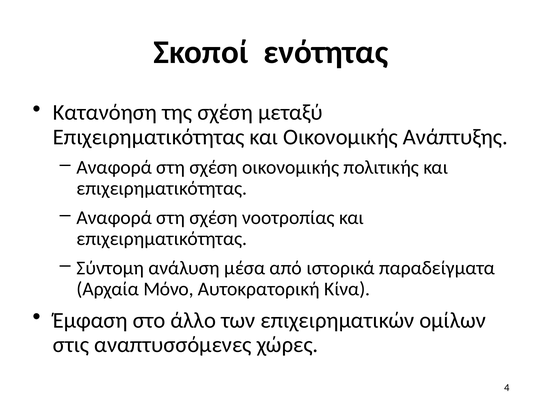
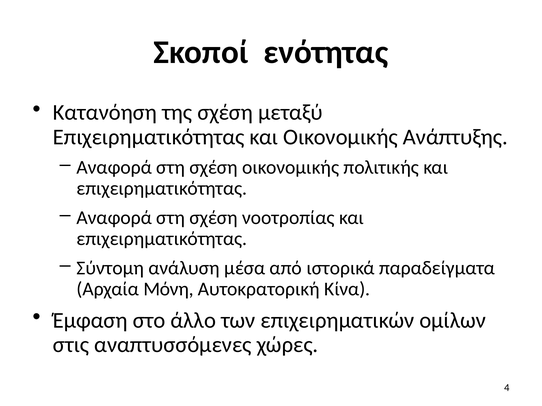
Μόνο: Μόνο -> Μόνη
